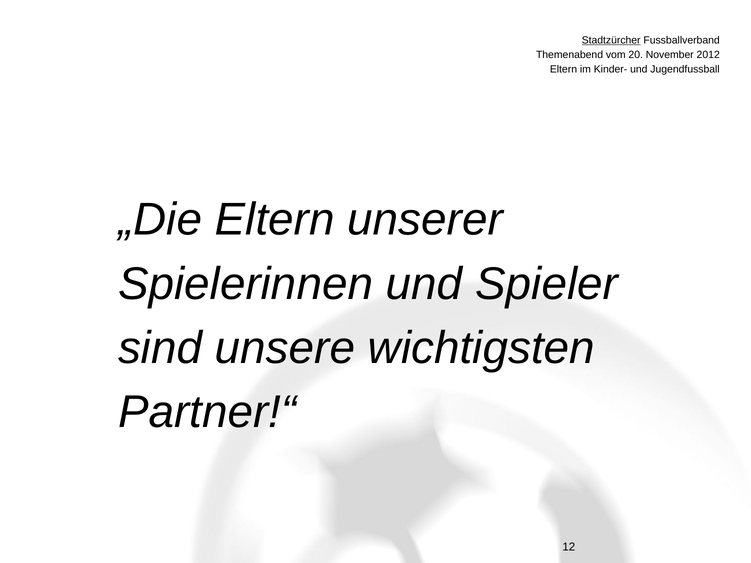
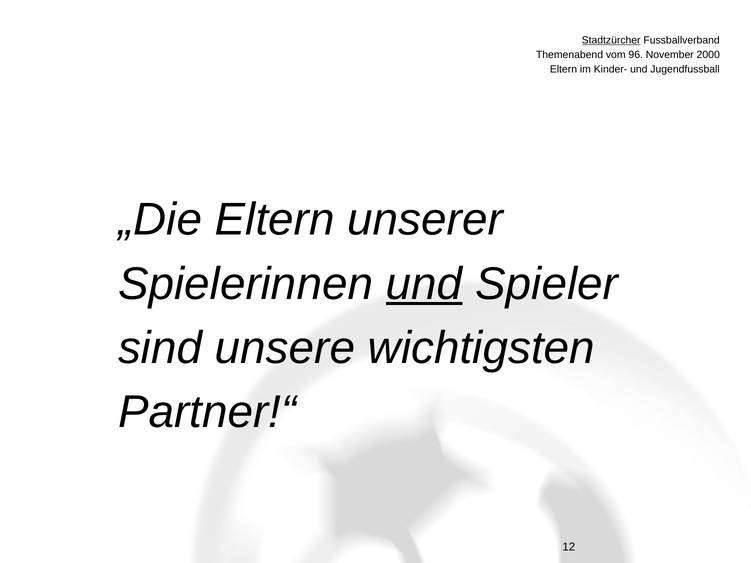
20: 20 -> 96
2012: 2012 -> 2000
und at (424, 284) underline: none -> present
